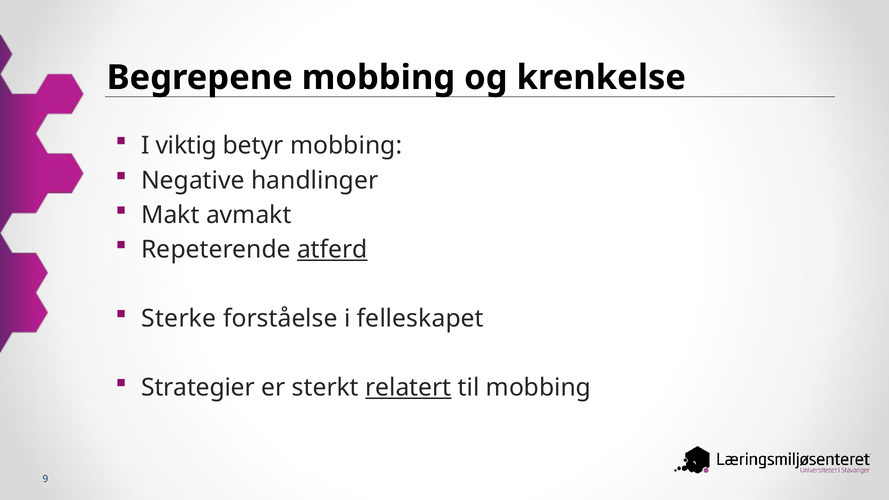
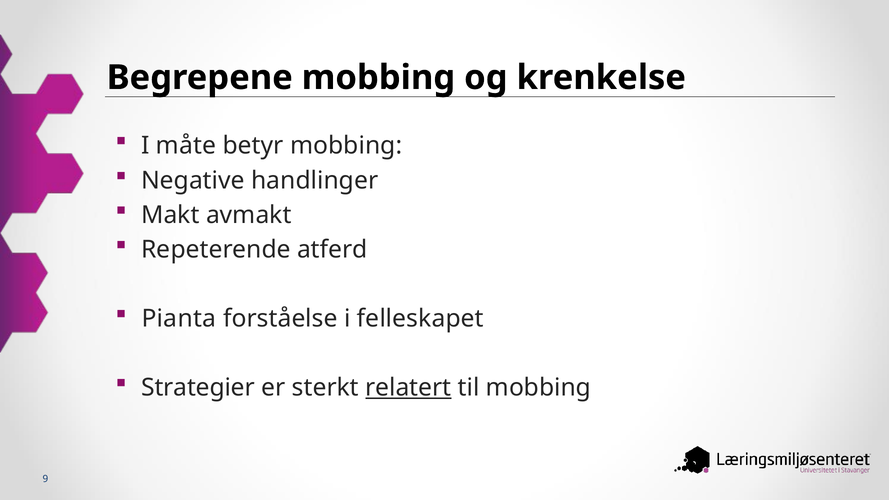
viktig: viktig -> måte
atferd underline: present -> none
Sterke: Sterke -> Pianta
